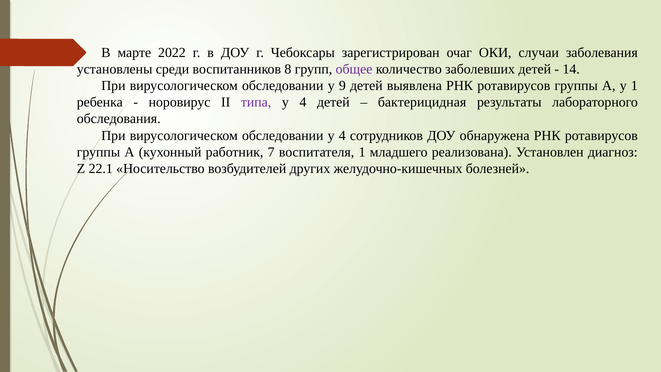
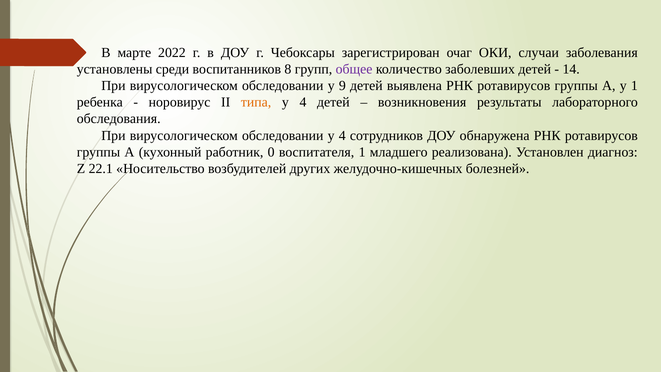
типа colour: purple -> orange
бактерицидная: бактерицидная -> возникновения
7: 7 -> 0
